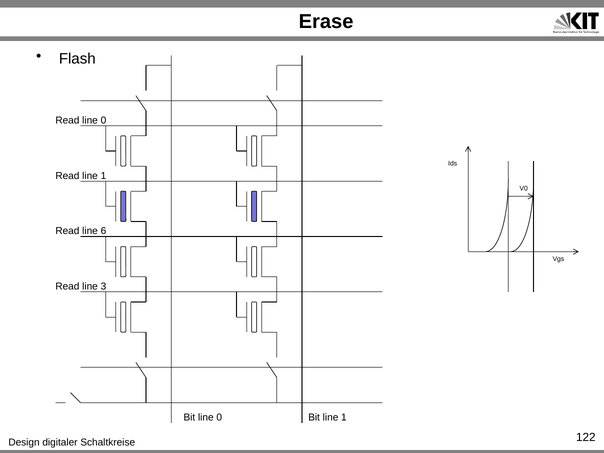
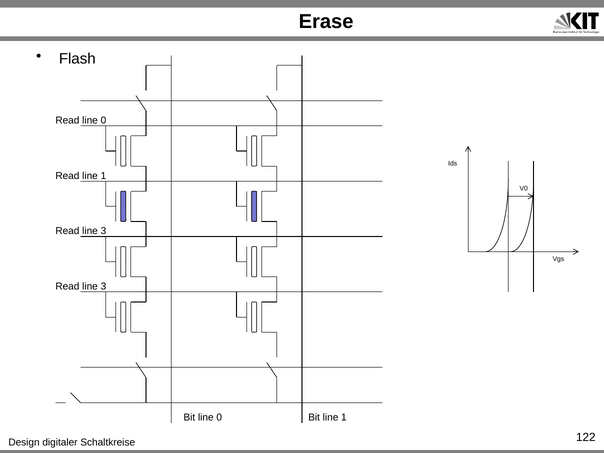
6 at (103, 231): 6 -> 3
